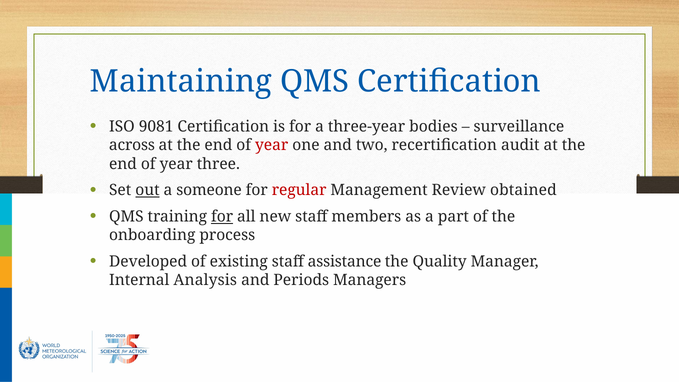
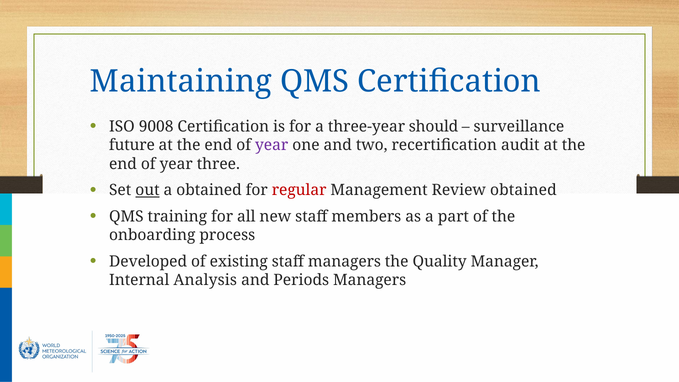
9081: 9081 -> 9008
bodies: bodies -> should
across: across -> future
year at (272, 145) colour: red -> purple
a someone: someone -> obtained
for at (222, 217) underline: present -> none
staff assistance: assistance -> managers
